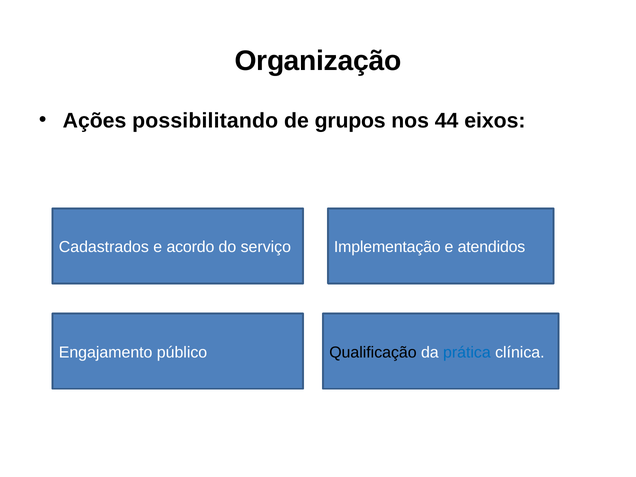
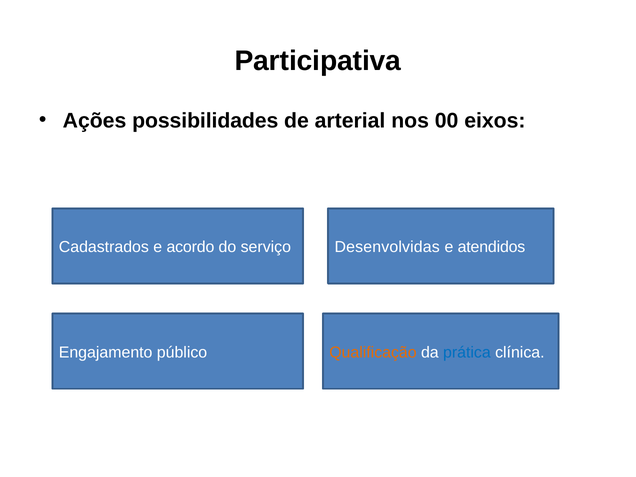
Organização: Organização -> Participativa
possibilitando: possibilitando -> possibilidades
grupos: grupos -> arterial
44: 44 -> 00
Implementação: Implementação -> Desenvolvidas
Qualificação colour: black -> orange
